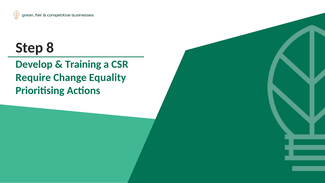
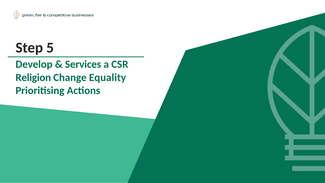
8: 8 -> 5
Training: Training -> Services
Require: Require -> Religion
